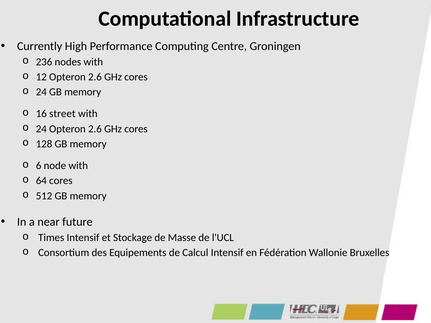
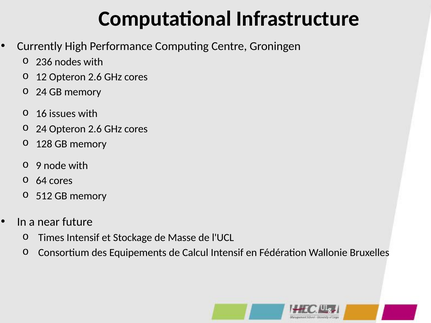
street: street -> issues
6: 6 -> 9
